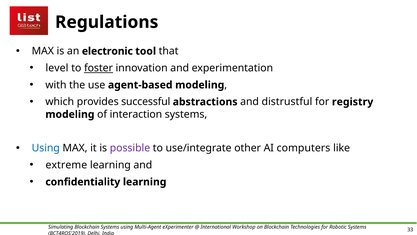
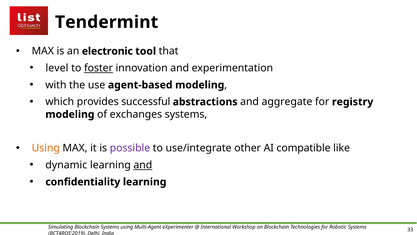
Regulations: Regulations -> Tendermint
distrustful: distrustful -> aggregate
interaction: interaction -> exchanges
Using at (46, 148) colour: blue -> orange
computers: computers -> compatible
extreme: extreme -> dynamic
and at (143, 165) underline: none -> present
